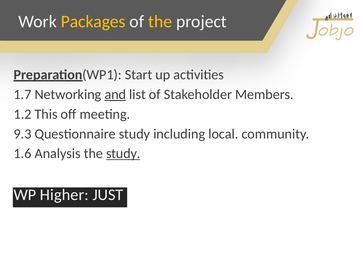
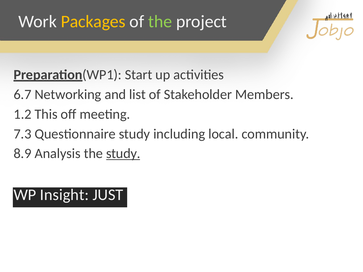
the at (160, 21) colour: yellow -> light green
1.7: 1.7 -> 6.7
and underline: present -> none
9.3: 9.3 -> 7.3
1.6: 1.6 -> 8.9
Higher: Higher -> Insight
